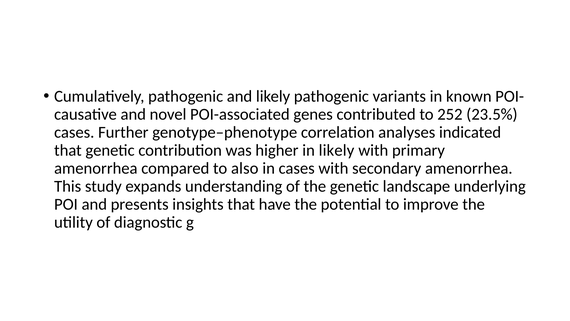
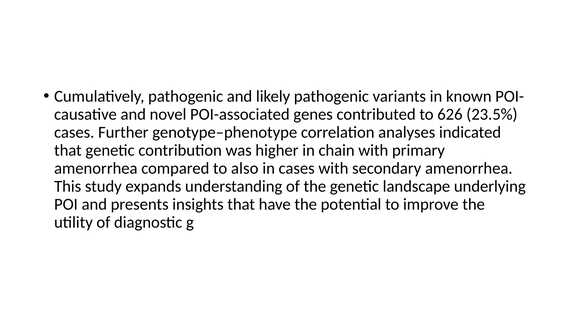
252: 252 -> 626
in likely: likely -> chain
